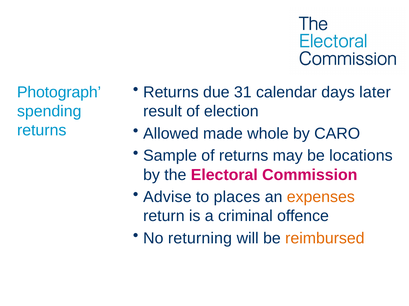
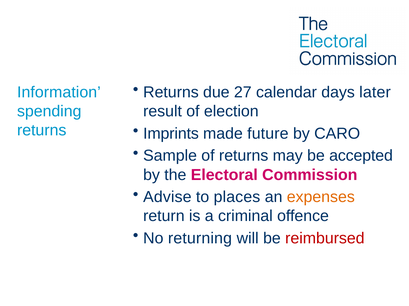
31: 31 -> 27
Photograph: Photograph -> Information
Allowed: Allowed -> Imprints
whole: whole -> future
locations: locations -> accepted
reimbursed colour: orange -> red
